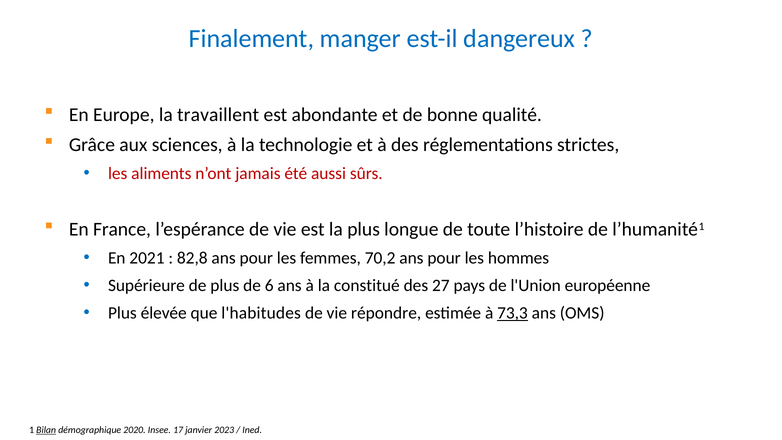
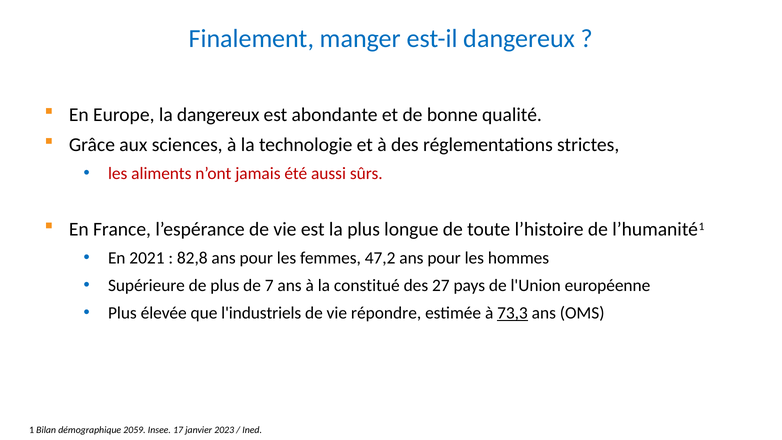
la travaillent: travaillent -> dangereux
70,2: 70,2 -> 47,2
6: 6 -> 7
l'habitudes: l'habitudes -> l'industriels
Bilan underline: present -> none
2020: 2020 -> 2059
